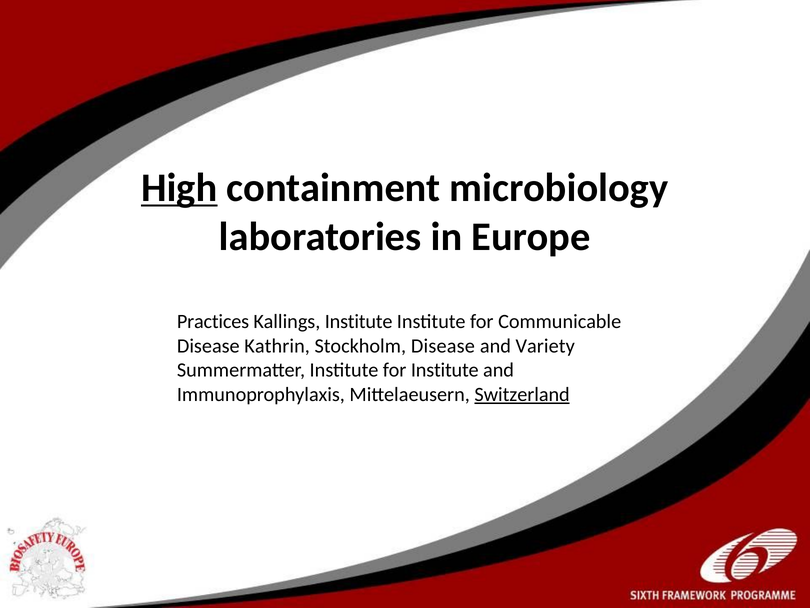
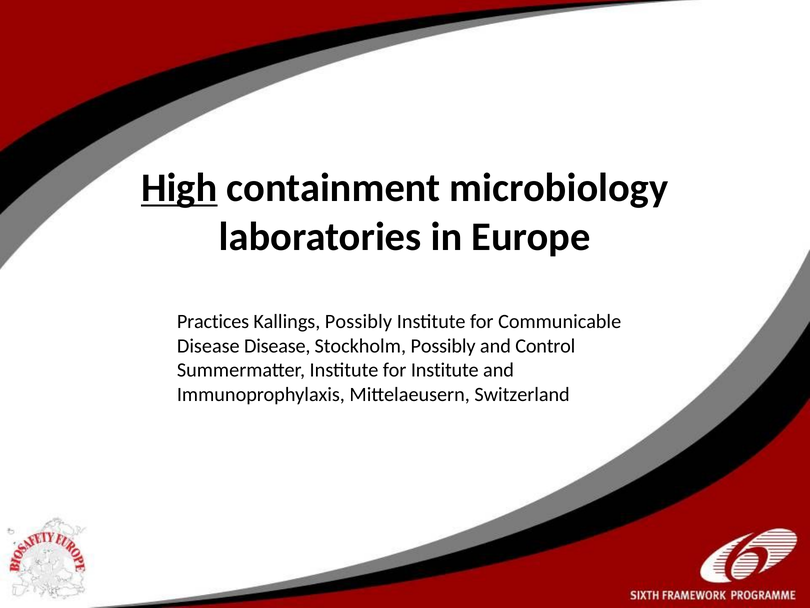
Kallings Institute: Institute -> Possibly
Disease Kathrin: Kathrin -> Disease
Stockholm Disease: Disease -> Possibly
Variety: Variety -> Control
Switzerland underline: present -> none
